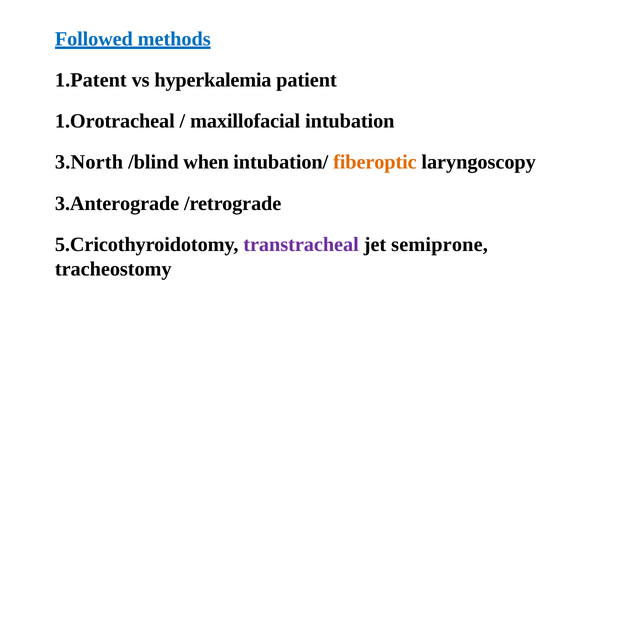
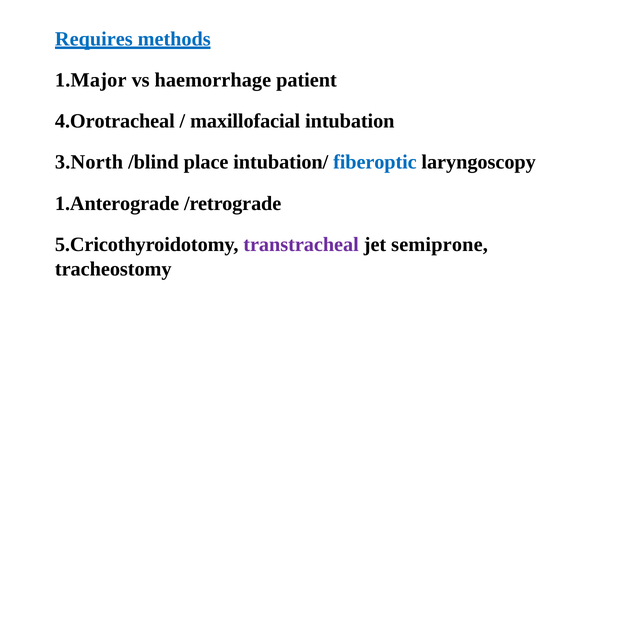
Followed: Followed -> Requires
1.Patent: 1.Patent -> 1.Major
hyperkalemia: hyperkalemia -> haemorrhage
1.Orotracheal: 1.Orotracheal -> 4.Orotracheal
when: when -> place
fiberoptic colour: orange -> blue
3.Anterograde: 3.Anterograde -> 1.Anterograde
